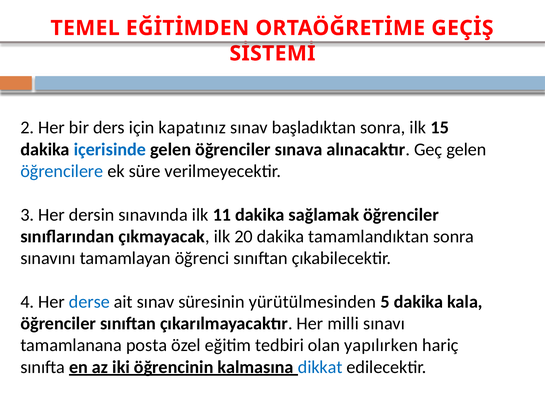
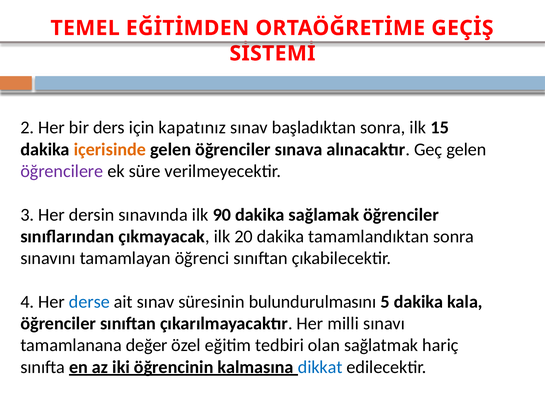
içerisinde colour: blue -> orange
öğrencilere colour: blue -> purple
11: 11 -> 90
yürütülmesinden: yürütülmesinden -> bulundurulmasını
posta: posta -> değer
yapılırken: yapılırken -> sağlatmak
